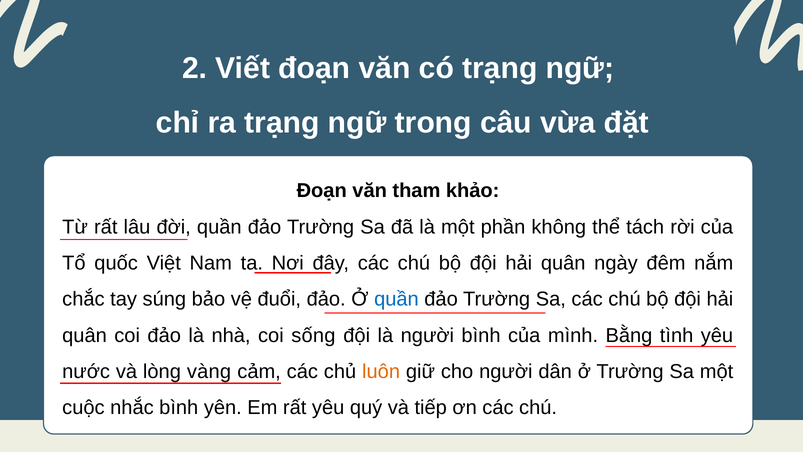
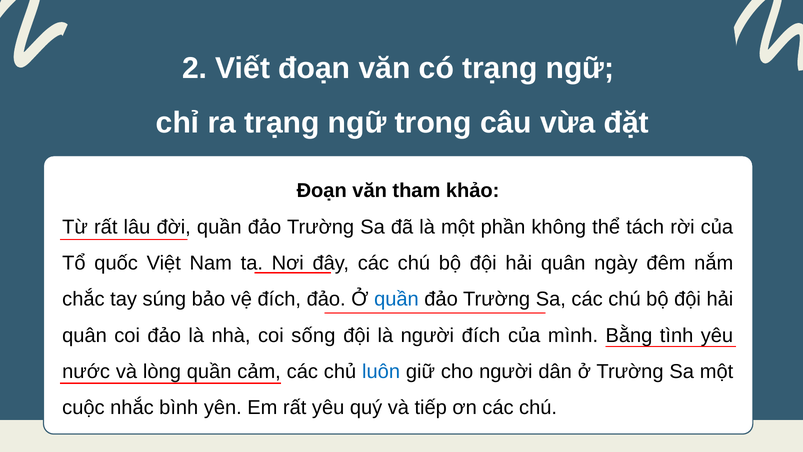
vệ đuổi: đuổi -> đích
người bình: bình -> đích
lòng vàng: vàng -> quần
luôn colour: orange -> blue
